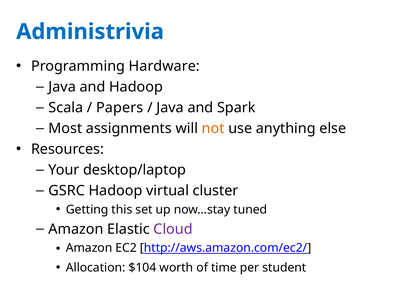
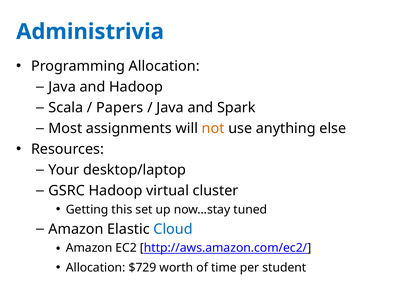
Programming Hardware: Hardware -> Allocation
Cloud colour: purple -> blue
$104: $104 -> $729
